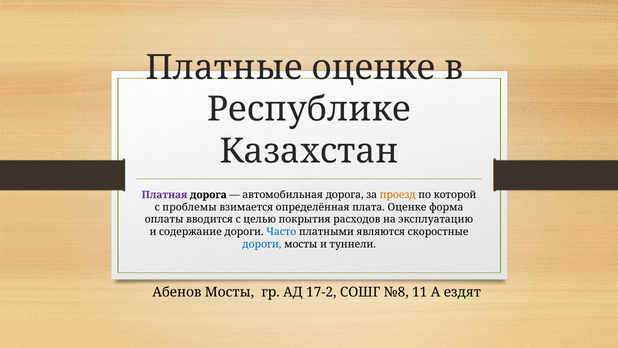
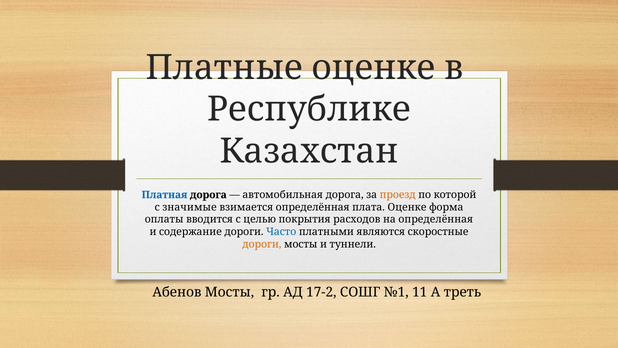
Платная colour: purple -> blue
проблемы: проблемы -> значимые
на эксплуатацию: эксплуатацию -> определённая
дороги at (262, 244) colour: blue -> orange
№8: №8 -> №1
ездят: ездят -> треть
